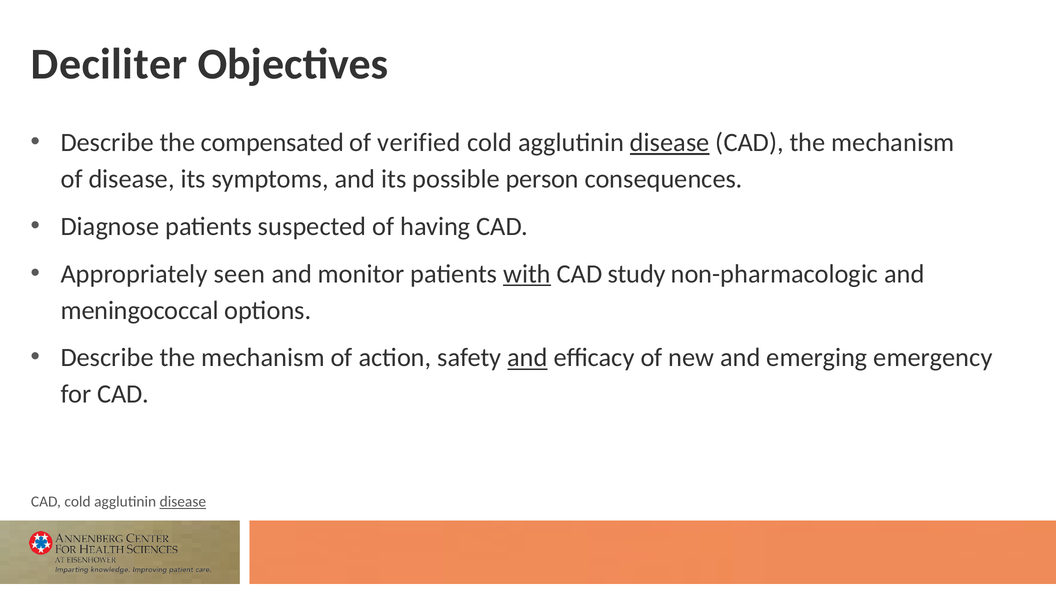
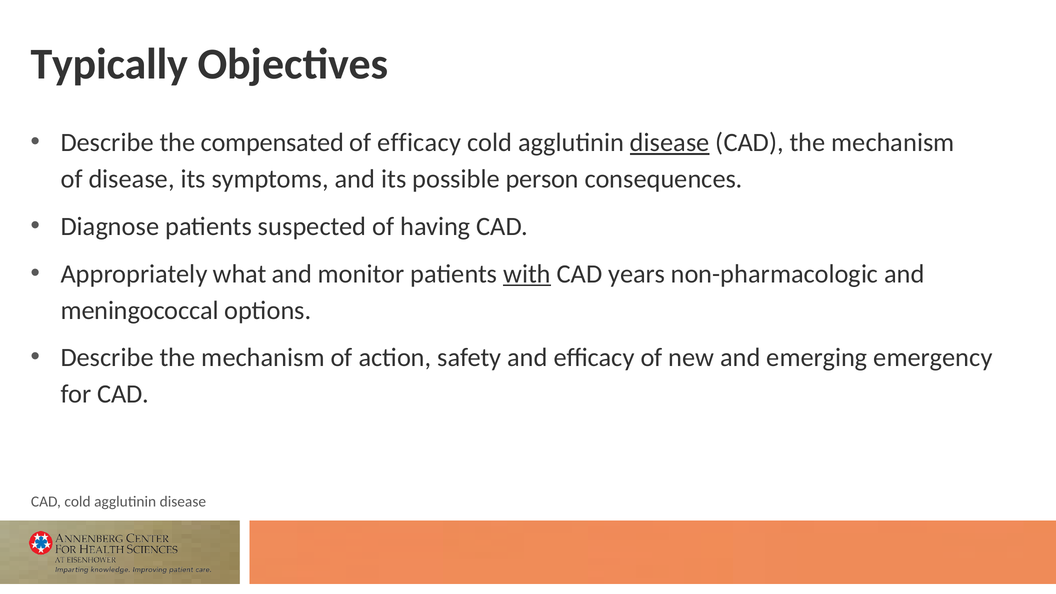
Deciliter: Deciliter -> Typically
of verified: verified -> efficacy
seen: seen -> what
study: study -> years
and at (528, 358) underline: present -> none
disease at (183, 502) underline: present -> none
